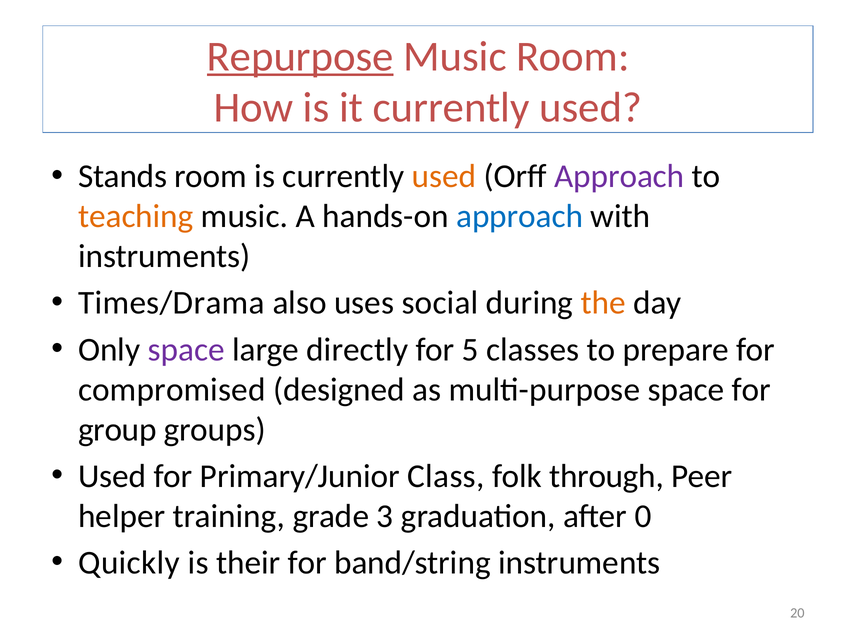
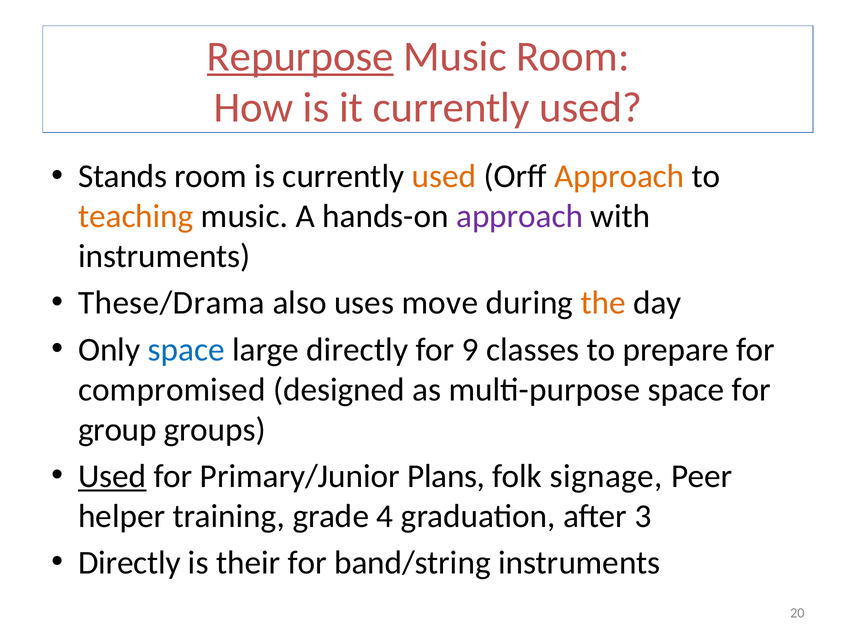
Approach at (619, 176) colour: purple -> orange
approach at (520, 216) colour: blue -> purple
Times/Drama: Times/Drama -> These/Drama
social: social -> move
space at (186, 350) colour: purple -> blue
5: 5 -> 9
Used at (112, 476) underline: none -> present
Class: Class -> Plans
through: through -> signage
3: 3 -> 4
0: 0 -> 3
Quickly at (129, 563): Quickly -> Directly
